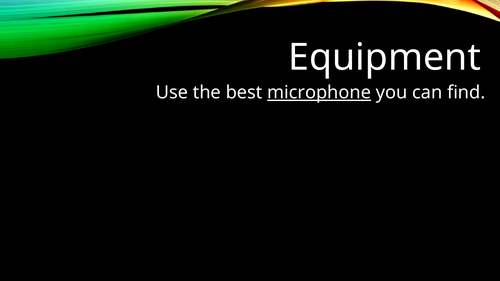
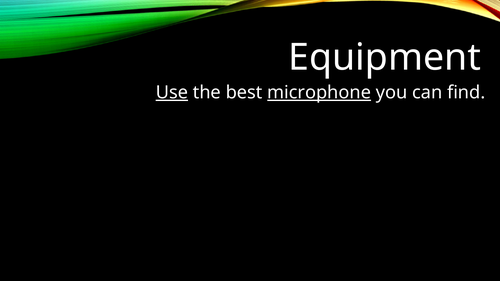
Use underline: none -> present
